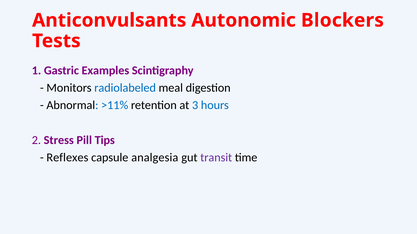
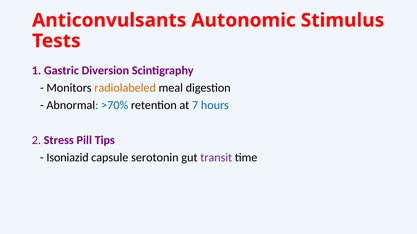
Blockers: Blockers -> Stimulus
Examples: Examples -> Diversion
radiolabeled colour: blue -> orange
>11%: >11% -> >70%
3: 3 -> 7
Reflexes: Reflexes -> Isoniazid
analgesia: analgesia -> serotonin
